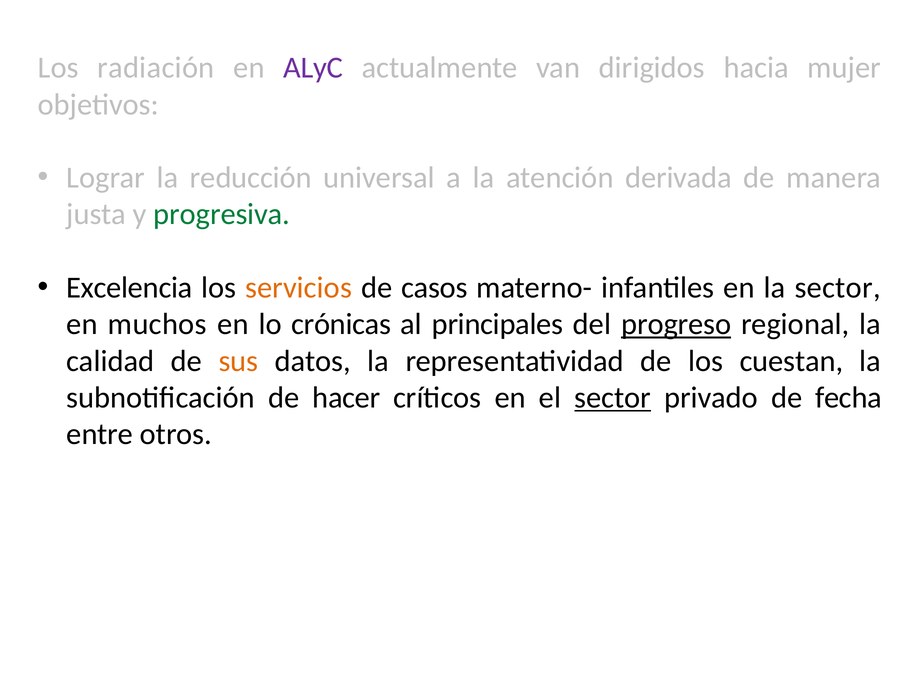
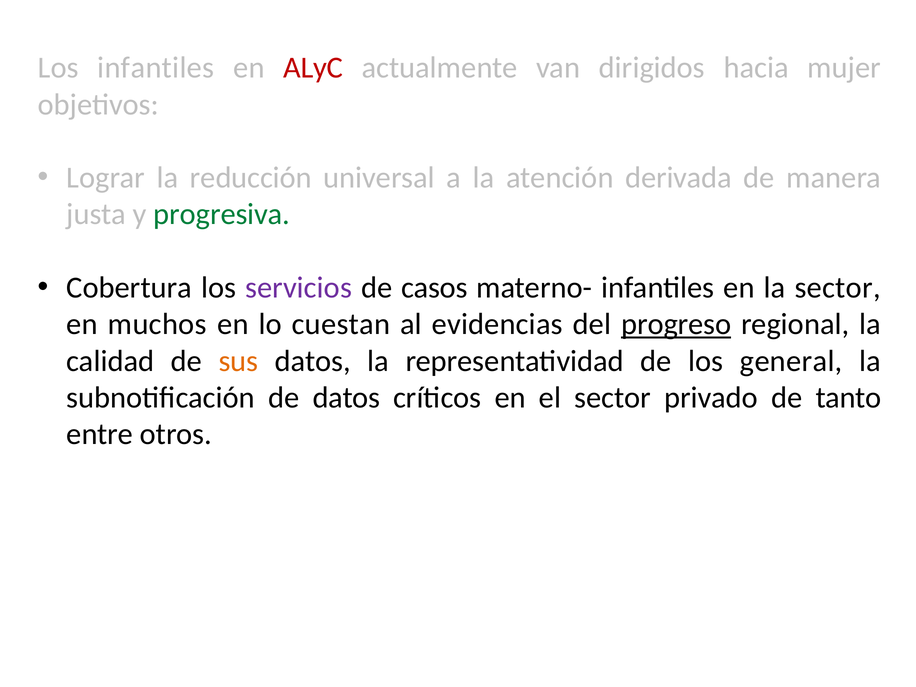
Los radiación: radiación -> infantiles
ALyC colour: purple -> red
Excelencia: Excelencia -> Cobertura
servicios colour: orange -> purple
crónicas: crónicas -> cuestan
principales: principales -> evidencias
cuestan: cuestan -> general
de hacer: hacer -> datos
sector at (613, 398) underline: present -> none
fecha: fecha -> tanto
